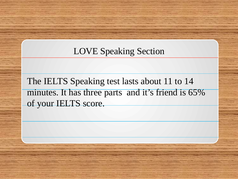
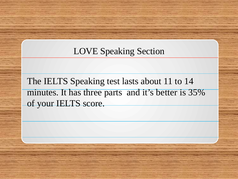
friend: friend -> better
65%: 65% -> 35%
